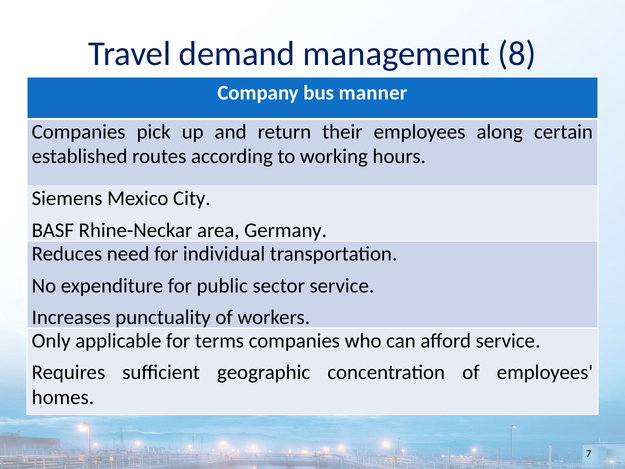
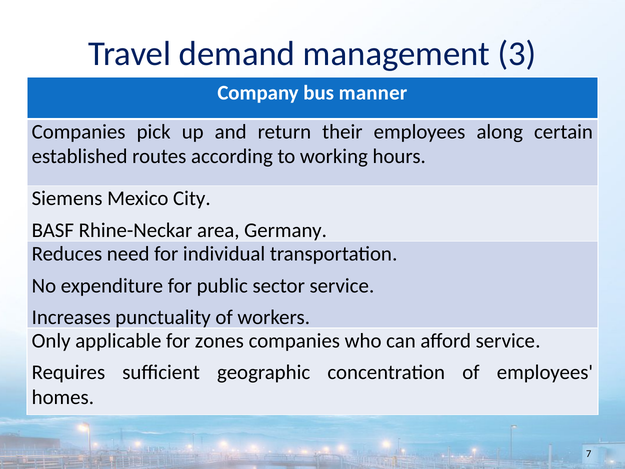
8: 8 -> 3
terms: terms -> zones
